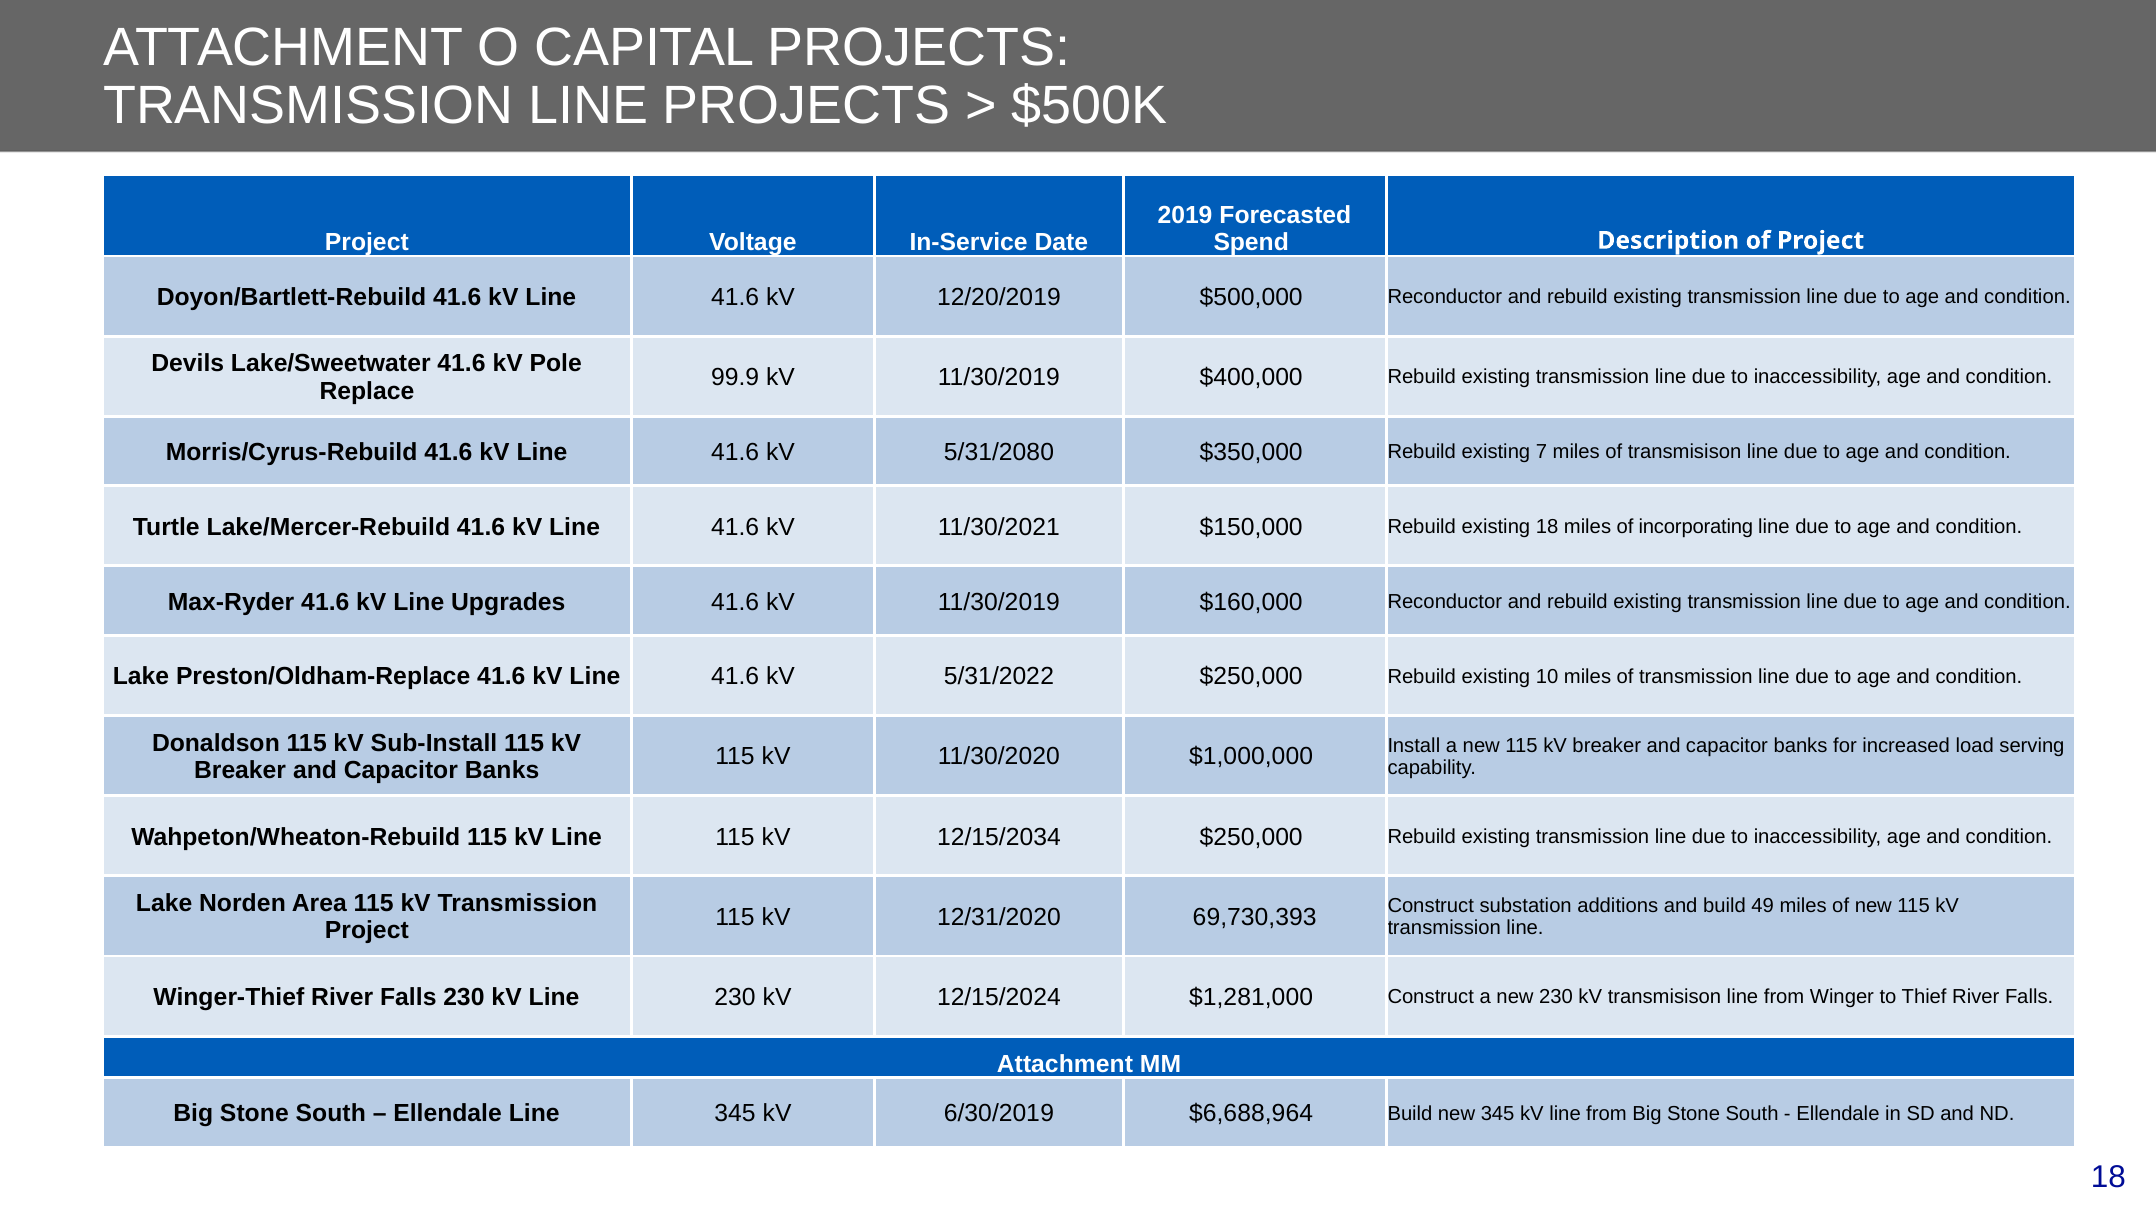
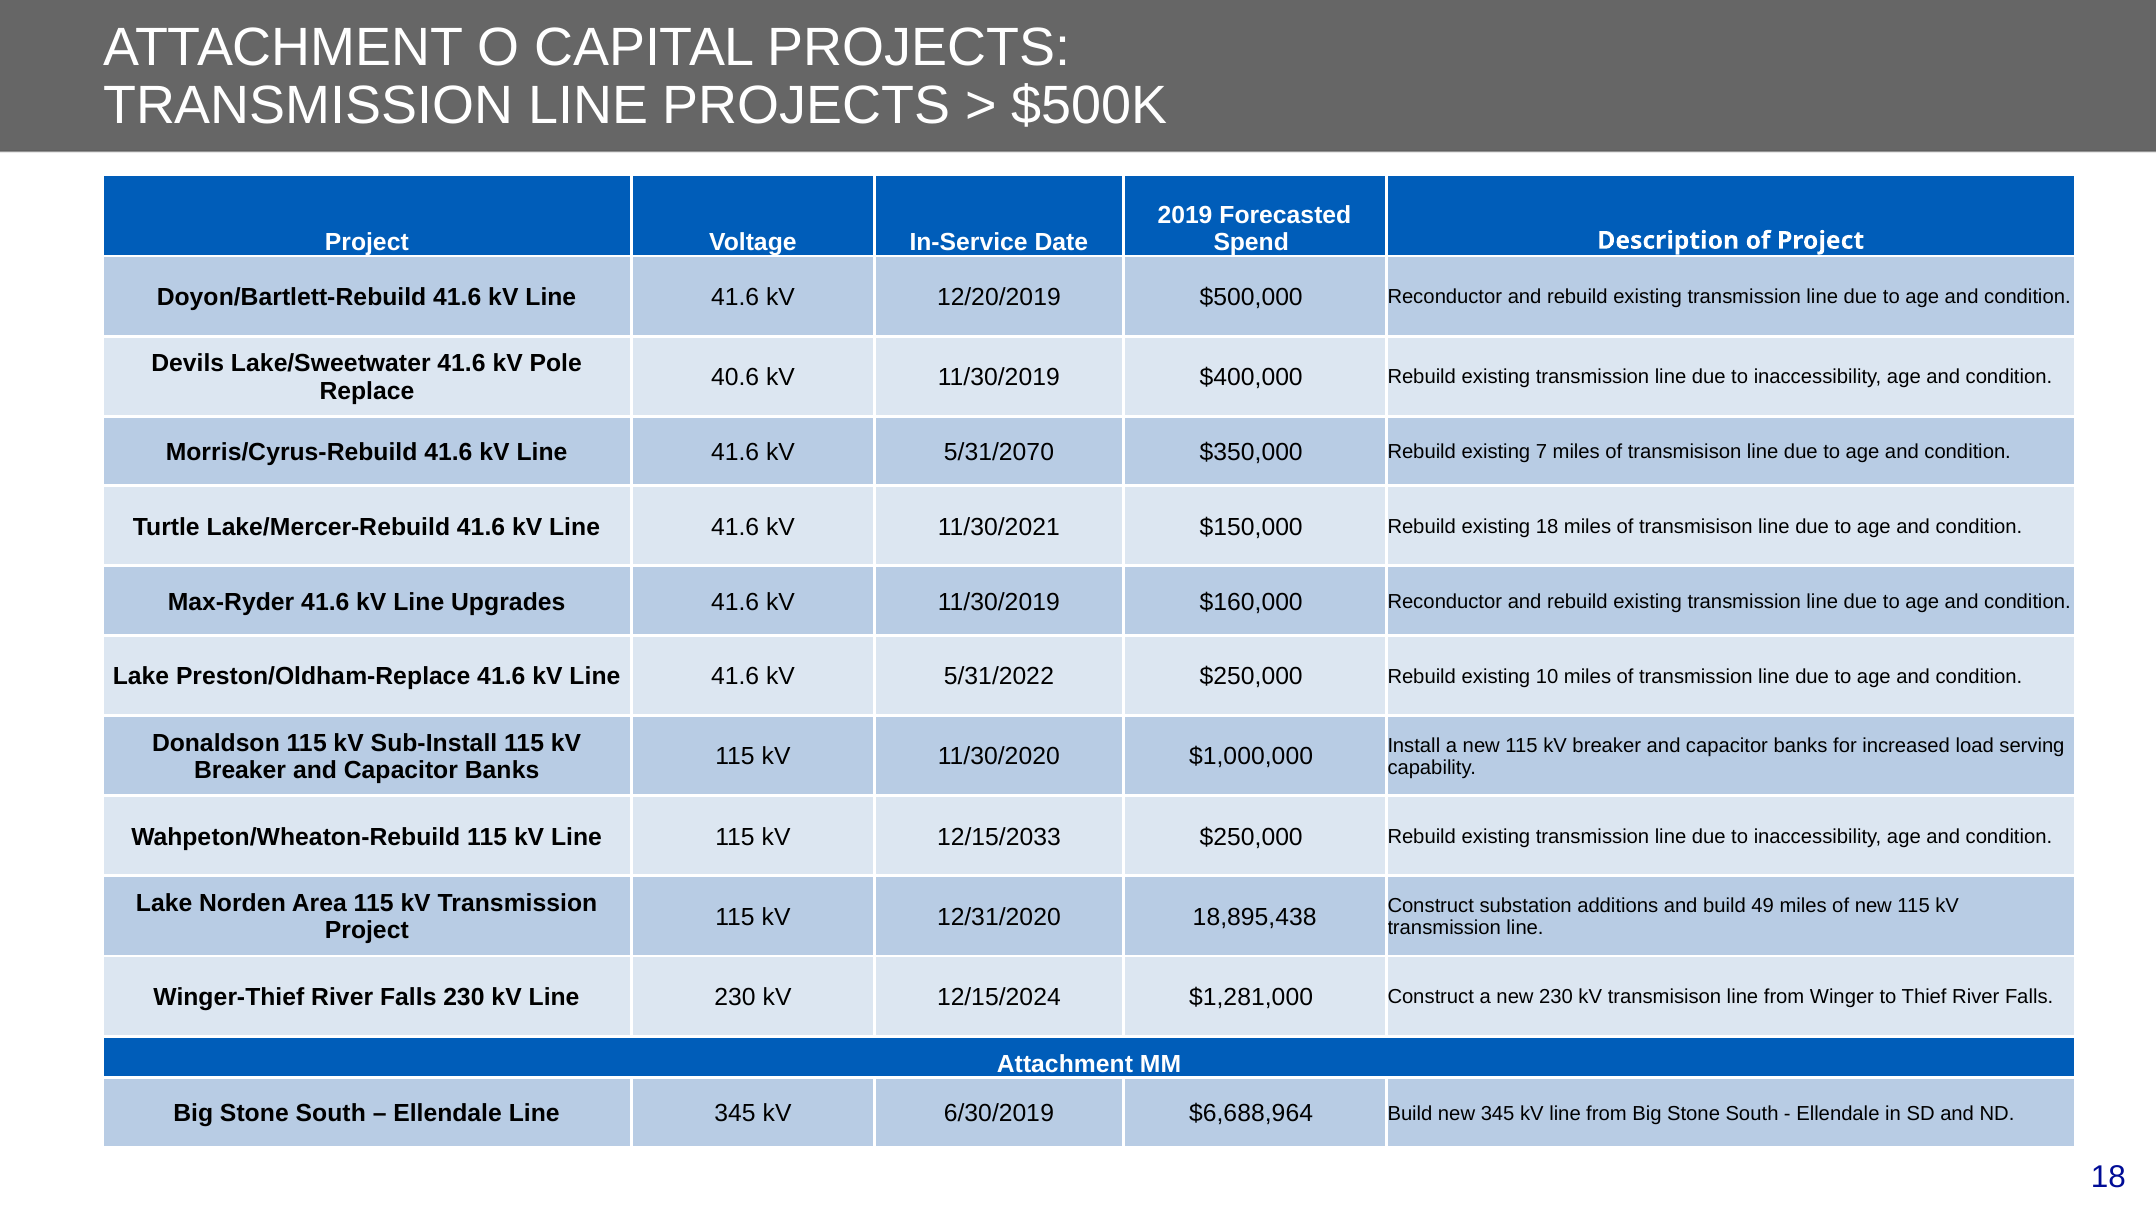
99.9: 99.9 -> 40.6
5/31/2080: 5/31/2080 -> 5/31/2070
18 miles of incorporating: incorporating -> transmisison
12/15/2034: 12/15/2034 -> 12/15/2033
69,730,393: 69,730,393 -> 18,895,438
